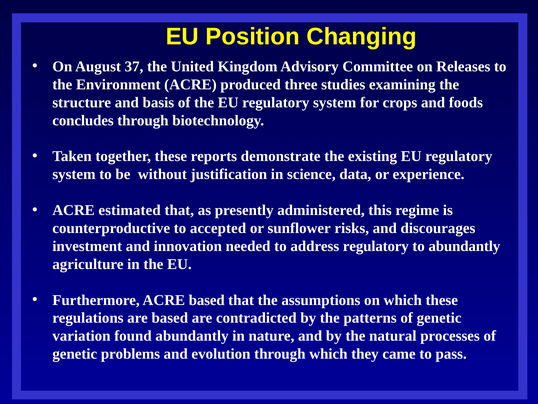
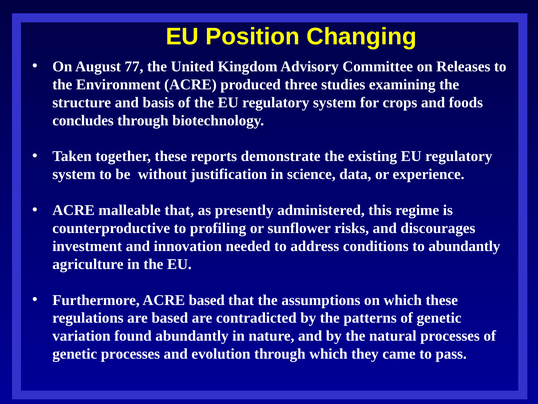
37: 37 -> 77
estimated: estimated -> malleable
accepted: accepted -> profiling
address regulatory: regulatory -> conditions
genetic problems: problems -> processes
